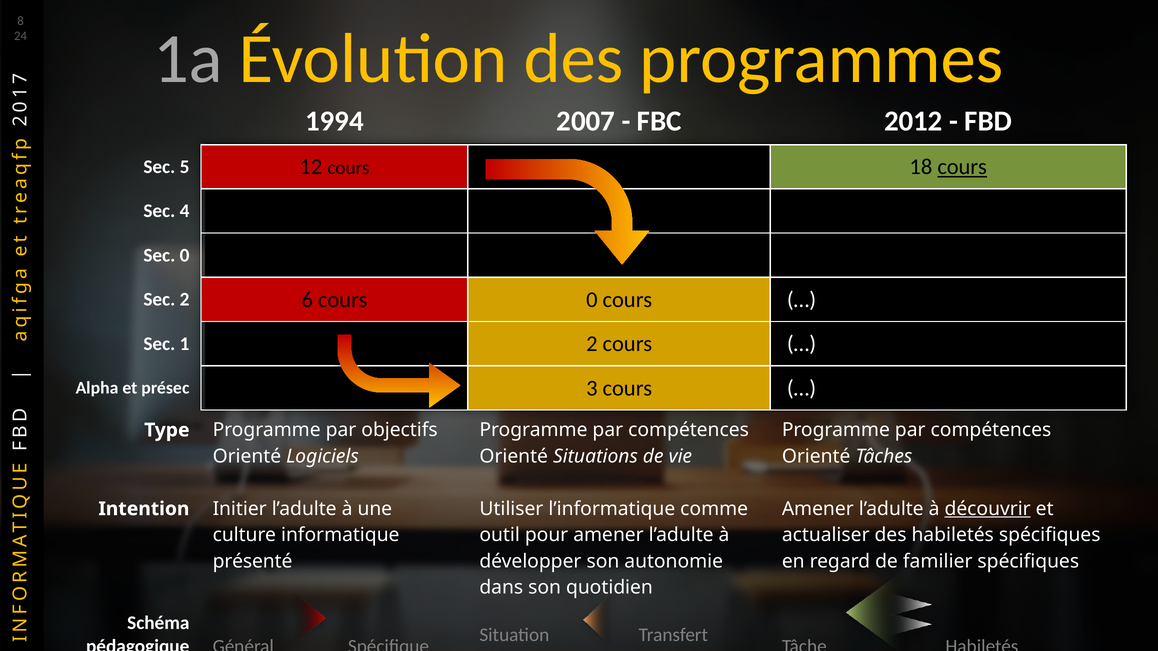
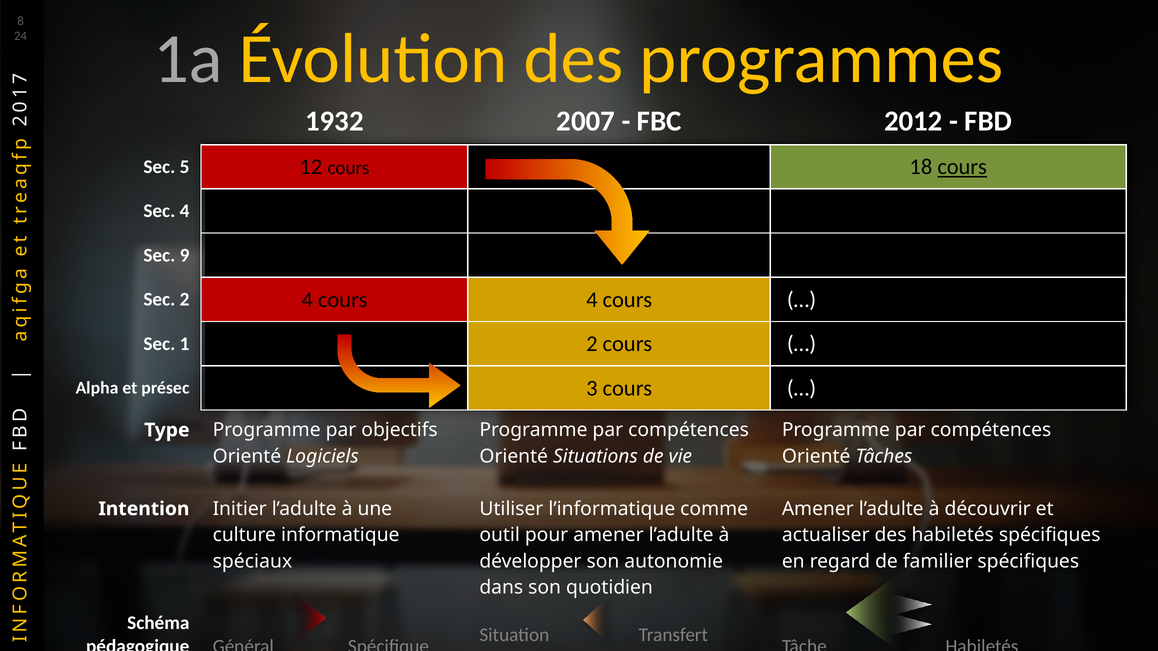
1994: 1994 -> 1932
Sec 0: 0 -> 9
2 6: 6 -> 4
cours 0: 0 -> 4
découvrir underline: present -> none
présenté: présenté -> spéciaux
